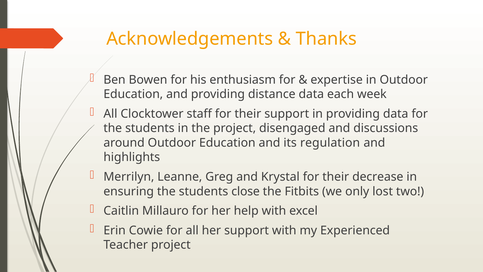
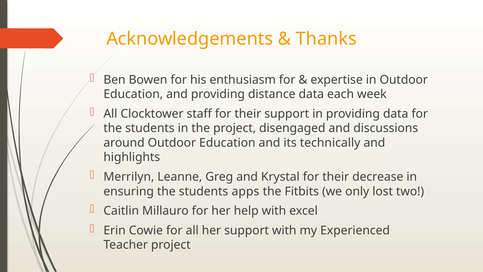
regulation: regulation -> technically
close: close -> apps
